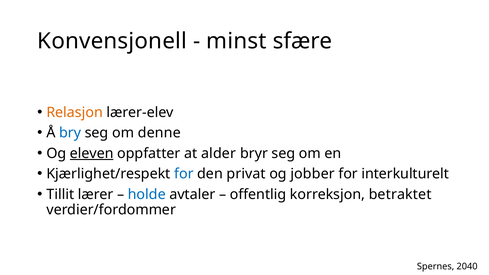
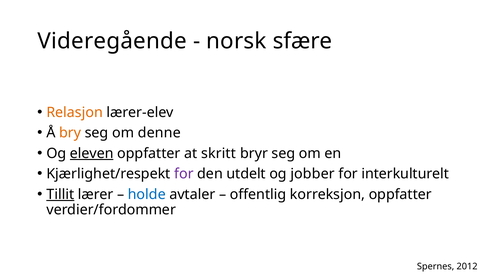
Konvensjonell: Konvensjonell -> Videregående
minst: minst -> norsk
bry colour: blue -> orange
alder: alder -> skritt
for at (184, 174) colour: blue -> purple
privat: privat -> utdelt
Tillit underline: none -> present
korreksjon betraktet: betraktet -> oppfatter
2040: 2040 -> 2012
